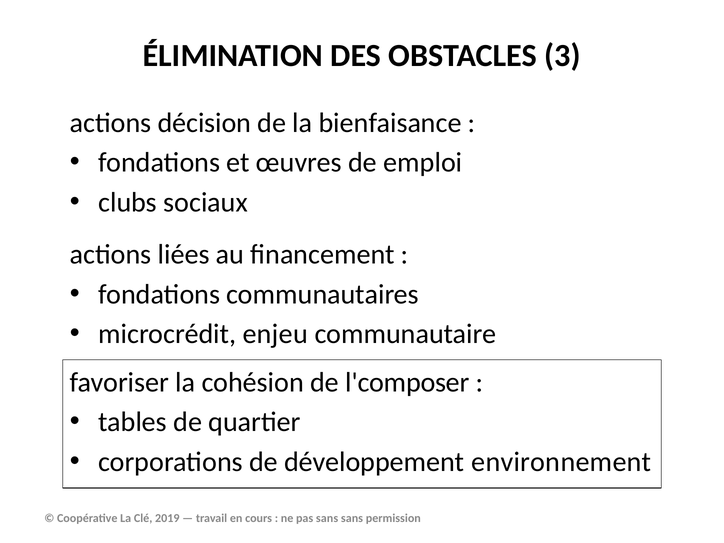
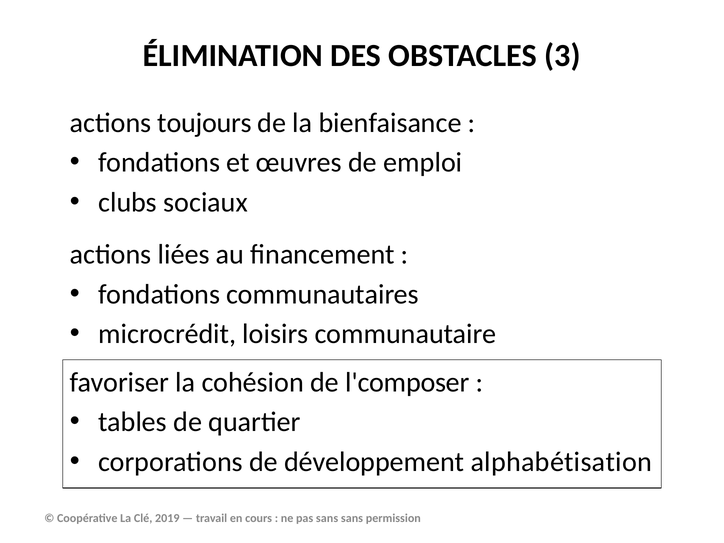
décision: décision -> toujours
enjeu: enjeu -> loisirs
environnement: environnement -> alphabétisation
